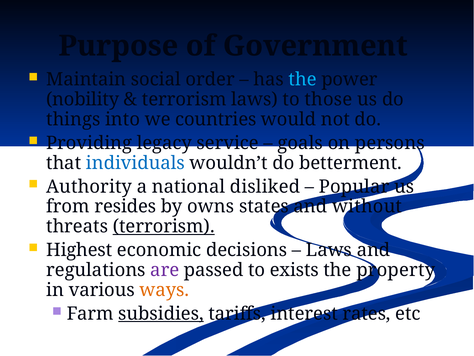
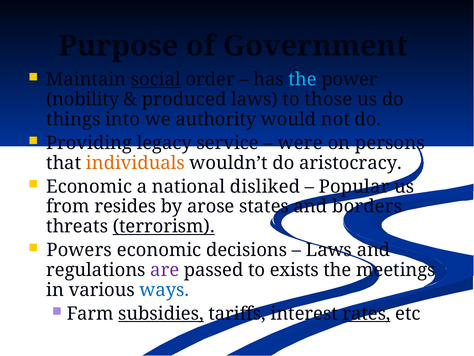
social underline: none -> present
terrorism at (184, 99): terrorism -> produced
countries: countries -> authority
goals: goals -> were
individuals colour: blue -> orange
betterment: betterment -> aristocracy
Authority at (89, 186): Authority -> Economic
owns: owns -> arose
without: without -> borders
Highest: Highest -> Powers
property: property -> meetings
ways colour: orange -> blue
rates underline: none -> present
